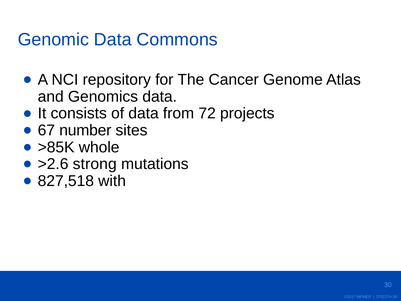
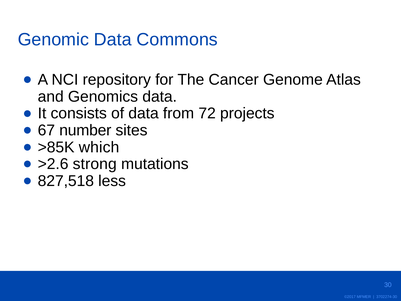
whole: whole -> which
with: with -> less
